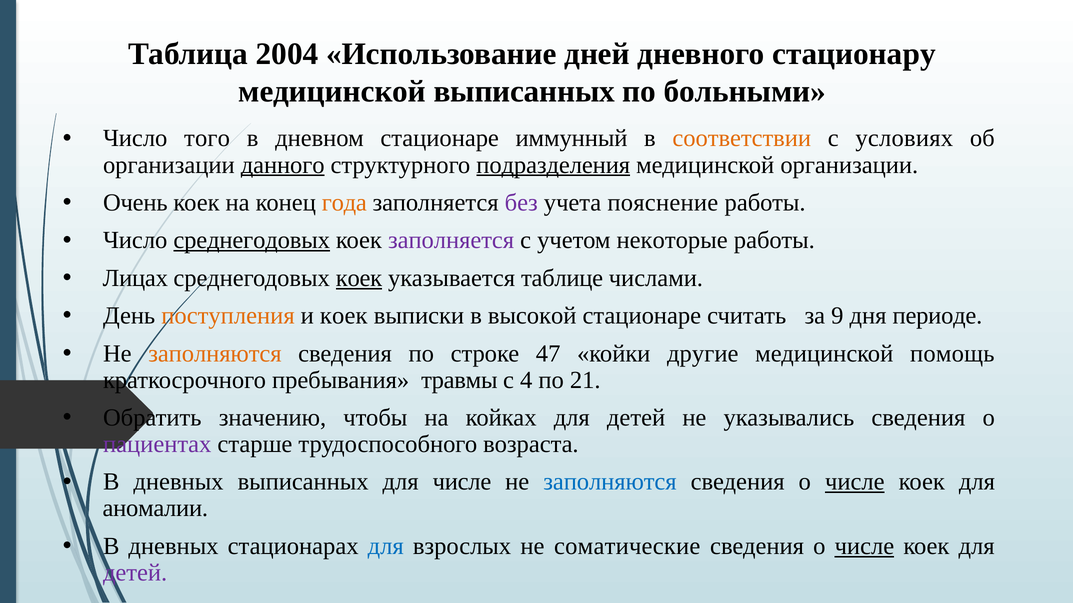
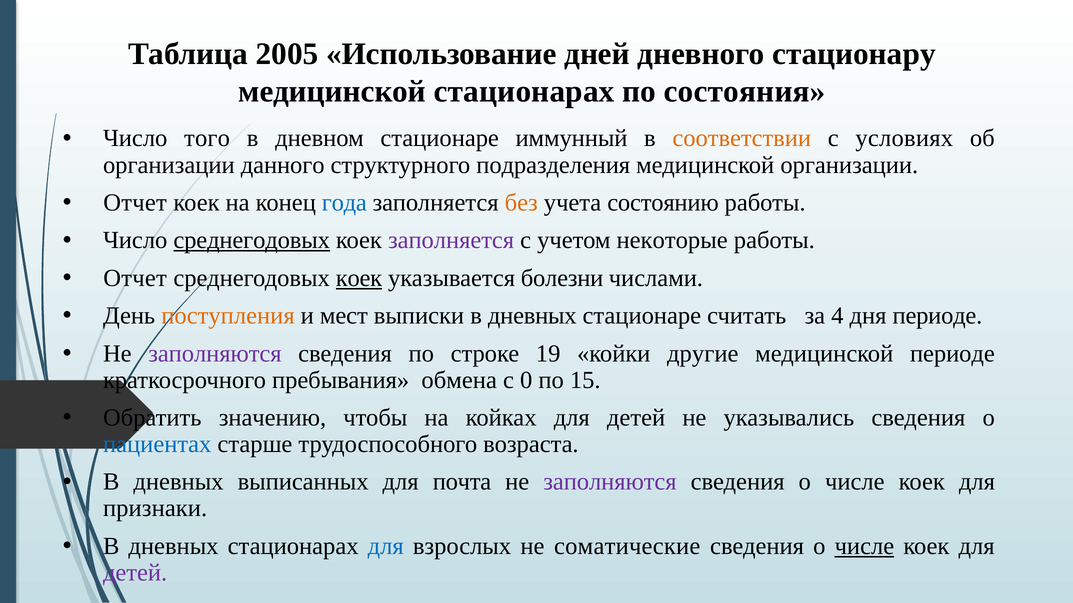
2004: 2004 -> 2005
медицинской выписанных: выписанных -> стационарах
больными: больными -> состояния
данного underline: present -> none
подразделения underline: present -> none
Очень at (135, 203): Очень -> Отчет
года colour: orange -> blue
без colour: purple -> orange
пояснение: пояснение -> состоянию
Лицах at (135, 278): Лицах -> Отчет
таблице: таблице -> болезни
и коек: коек -> мест
выписки в высокой: высокой -> дневных
9: 9 -> 4
заполняются at (215, 354) colour: orange -> purple
47: 47 -> 19
медицинской помощь: помощь -> периоде
травмы: травмы -> обмена
4: 4 -> 0
21: 21 -> 15
пациентах colour: purple -> blue
для числе: числе -> почта
заполняются at (610, 482) colour: blue -> purple
числе at (855, 482) underline: present -> none
аномалии: аномалии -> признаки
